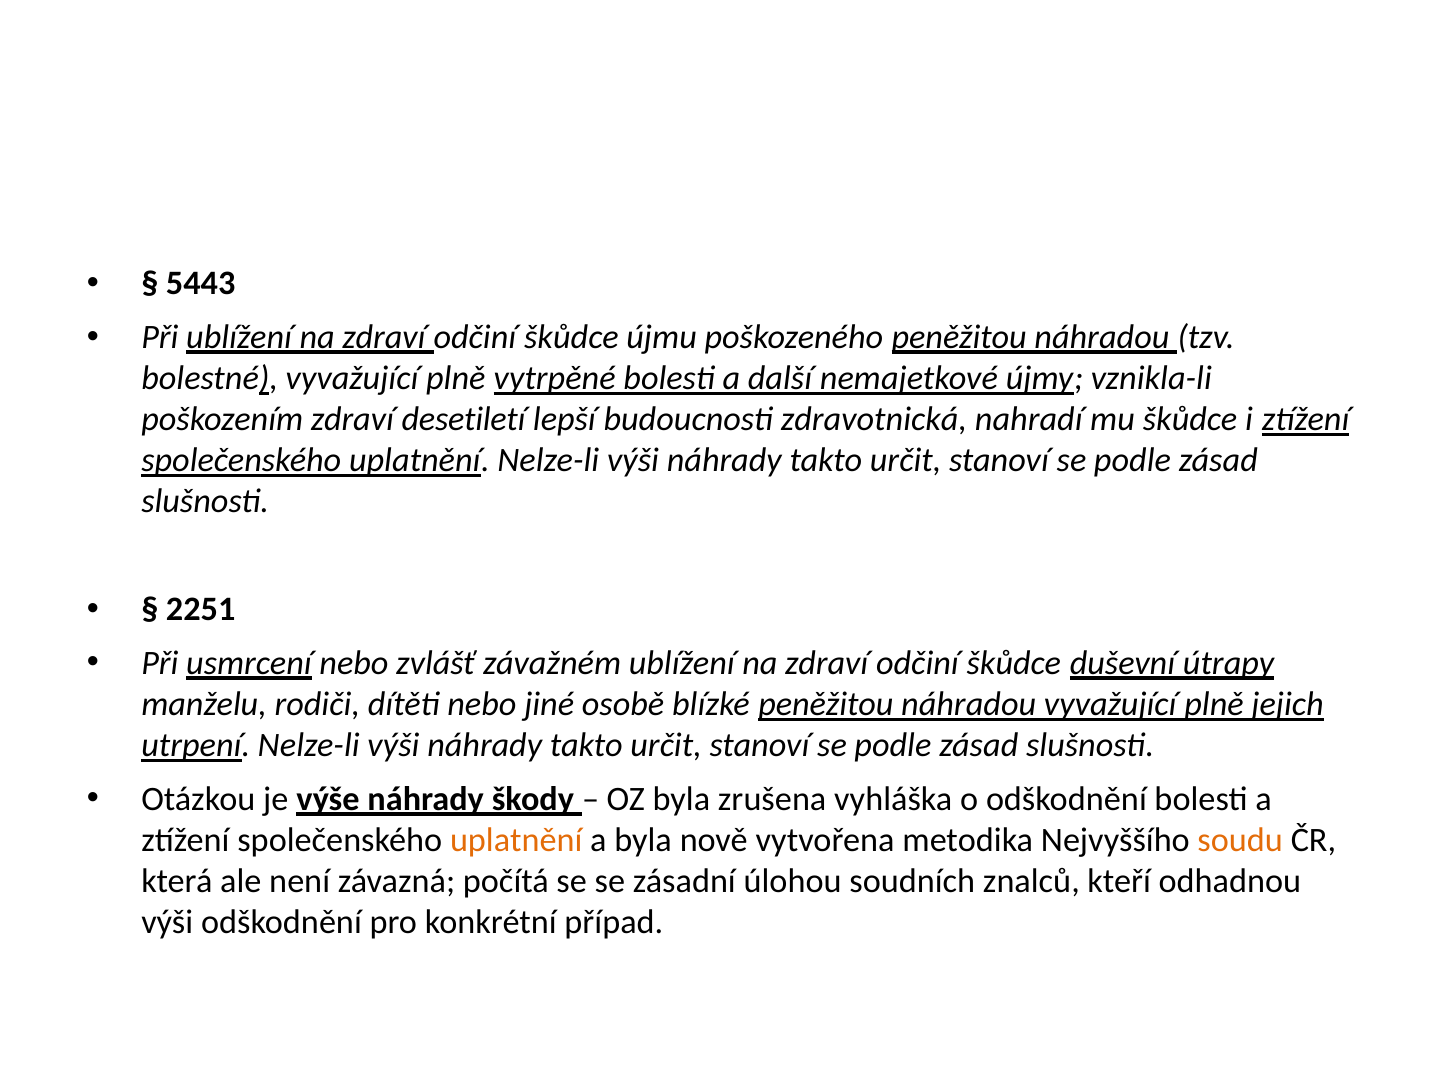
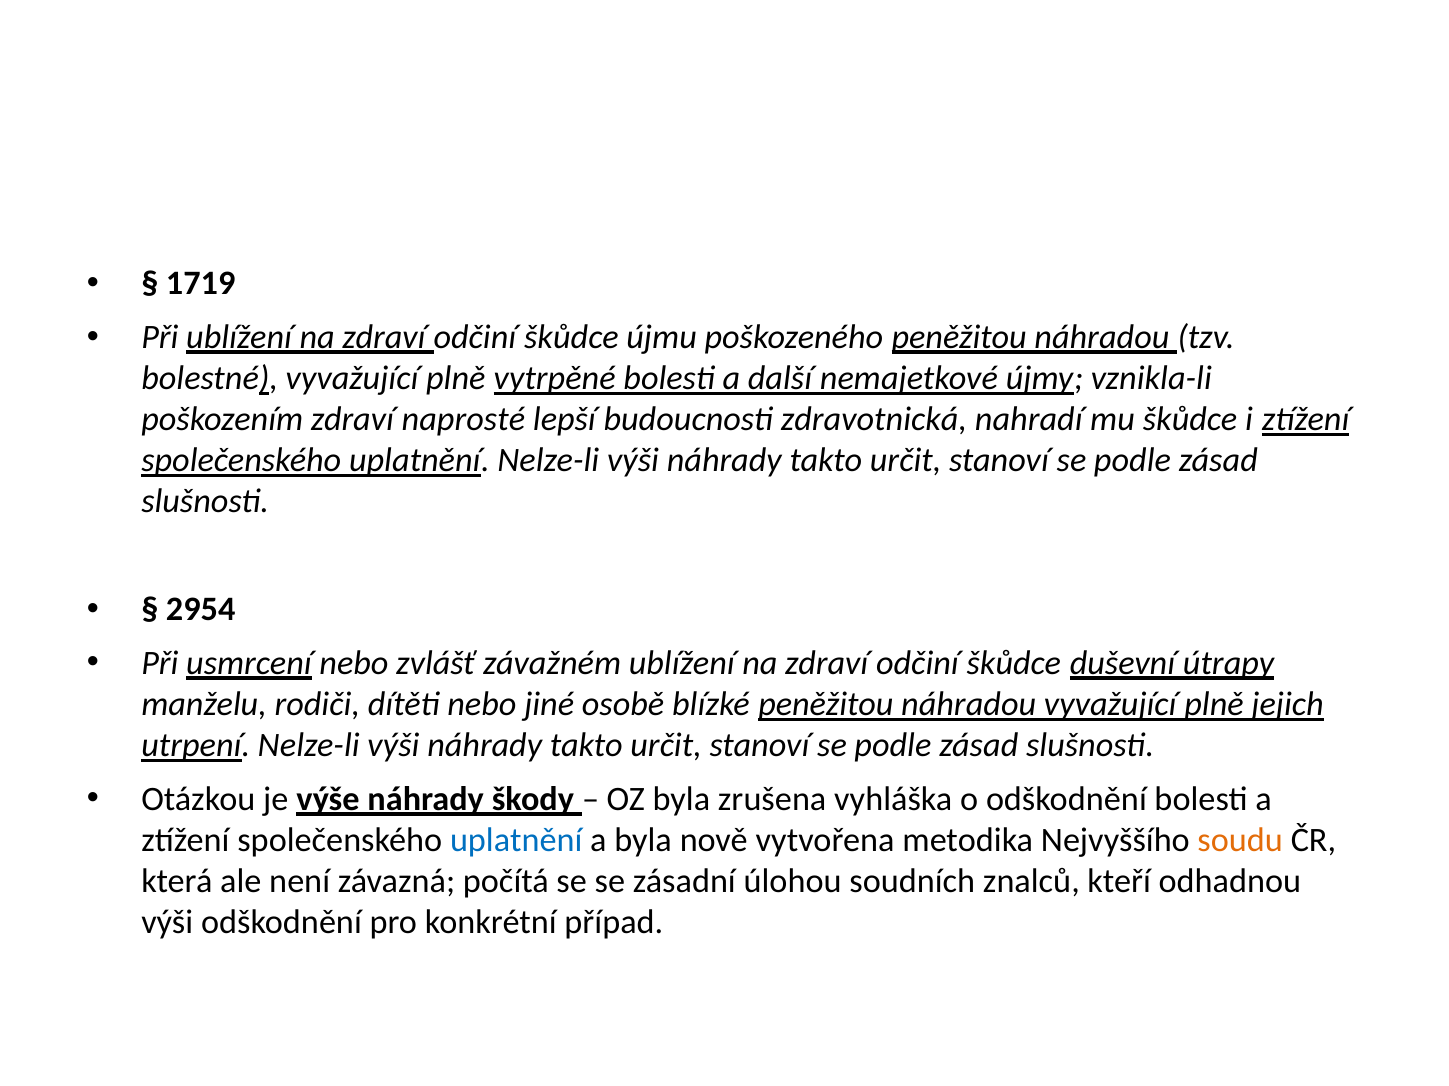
5443: 5443 -> 1719
desetiletí: desetiletí -> naprosté
2251: 2251 -> 2954
uplatnění at (516, 841) colour: orange -> blue
